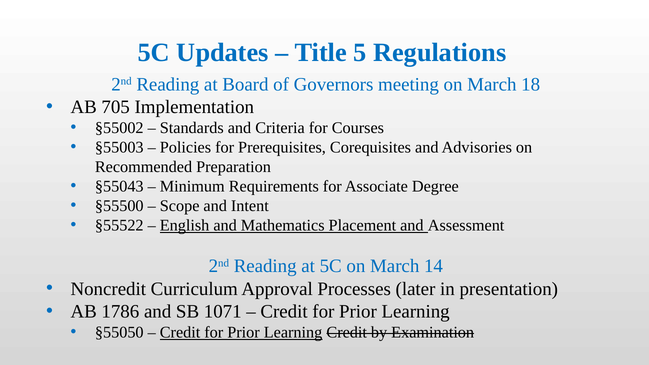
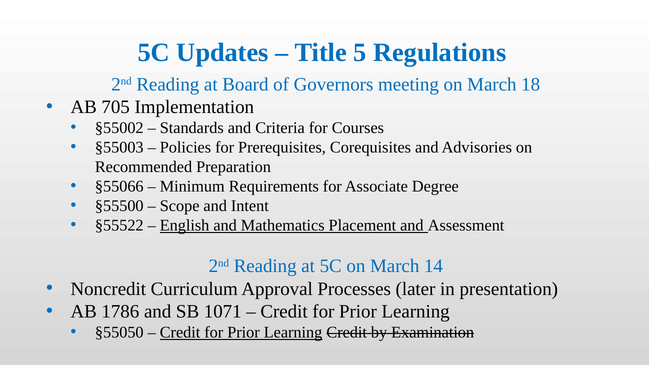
§55043: §55043 -> §55066
